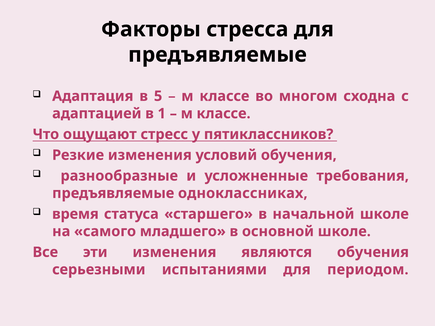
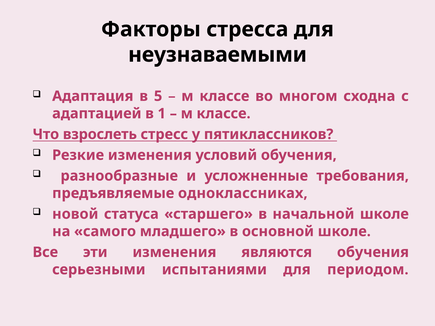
предъявляемые at (217, 55): предъявляемые -> неузнаваемыми
ощущают: ощущают -> взрослеть
время: время -> новой
